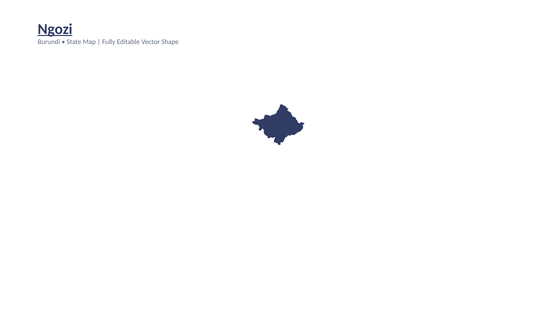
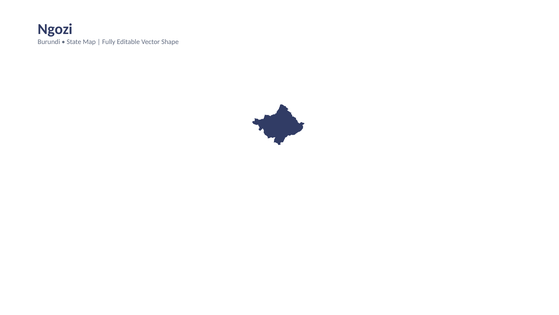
Ngozi underline: present -> none
